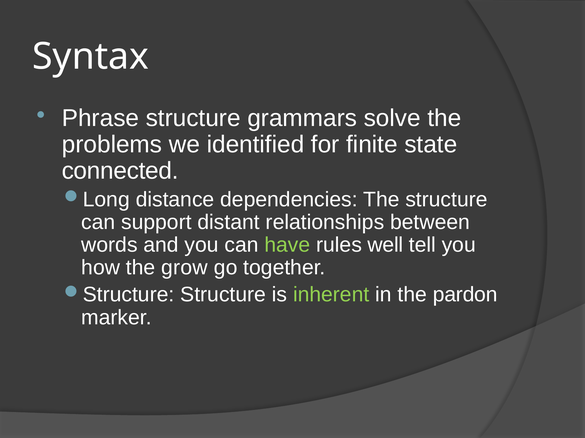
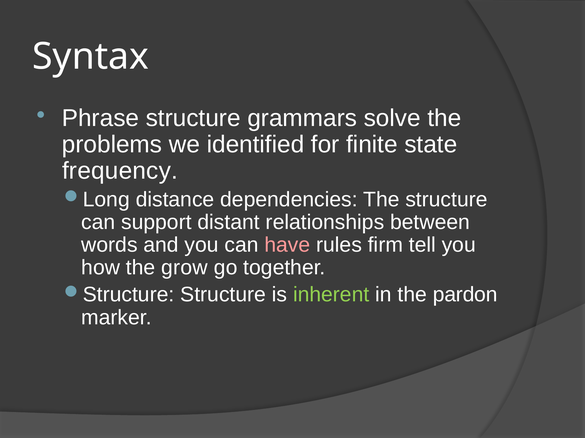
connected: connected -> frequency
have colour: light green -> pink
well: well -> firm
